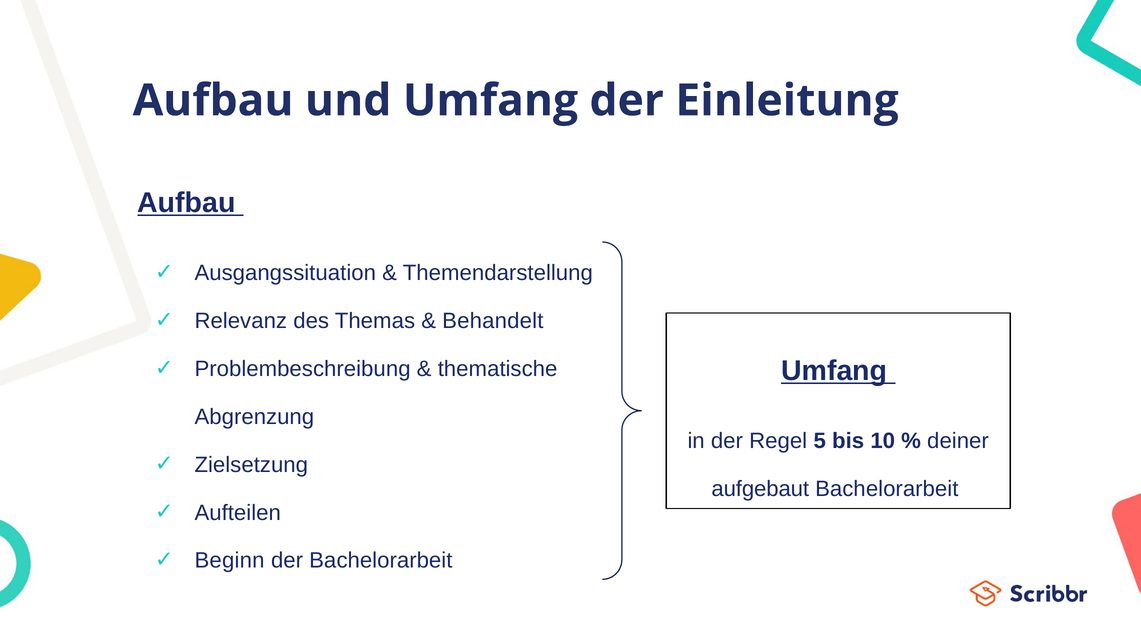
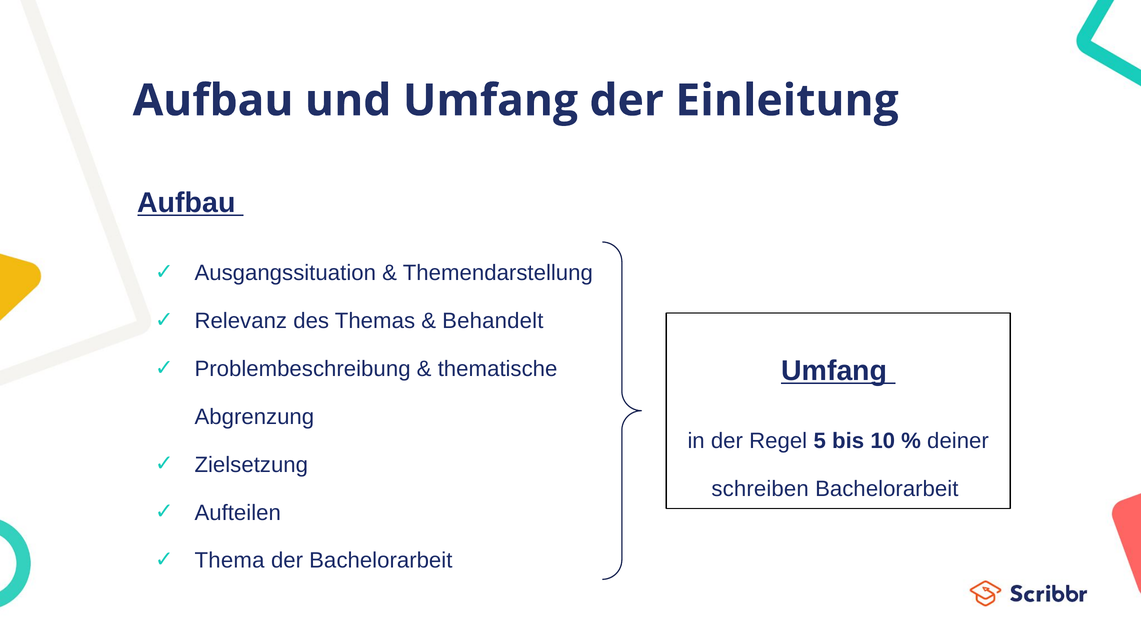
aufgebaut: aufgebaut -> schreiben
Beginn: Beginn -> Thema
